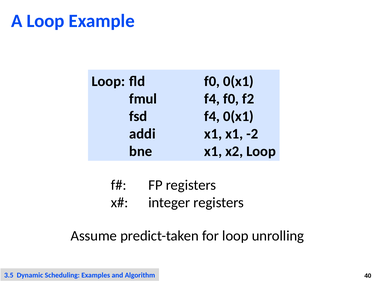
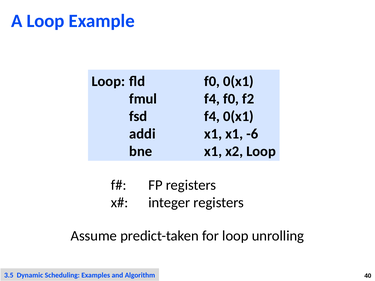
-2: -2 -> -6
